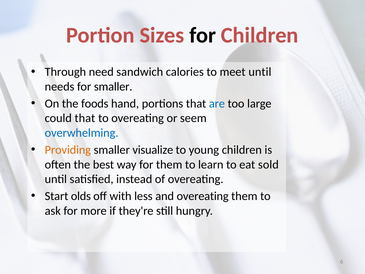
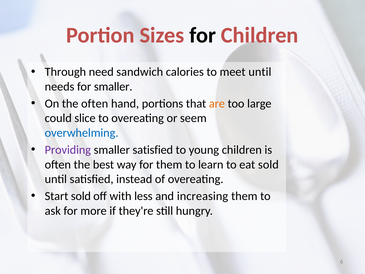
the foods: foods -> often
are colour: blue -> orange
could that: that -> slice
Providing colour: orange -> purple
smaller visualize: visualize -> satisfied
Start olds: olds -> sold
and overeating: overeating -> increasing
